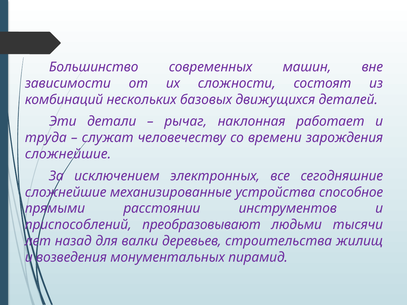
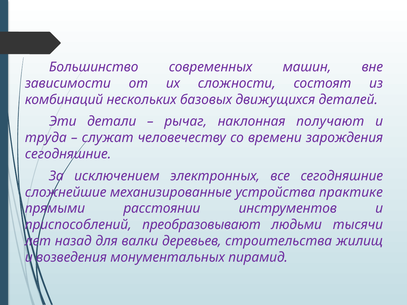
работает: работает -> получают
сложнейшие at (68, 154): сложнейшие -> сегодняшние
способное: способное -> практике
